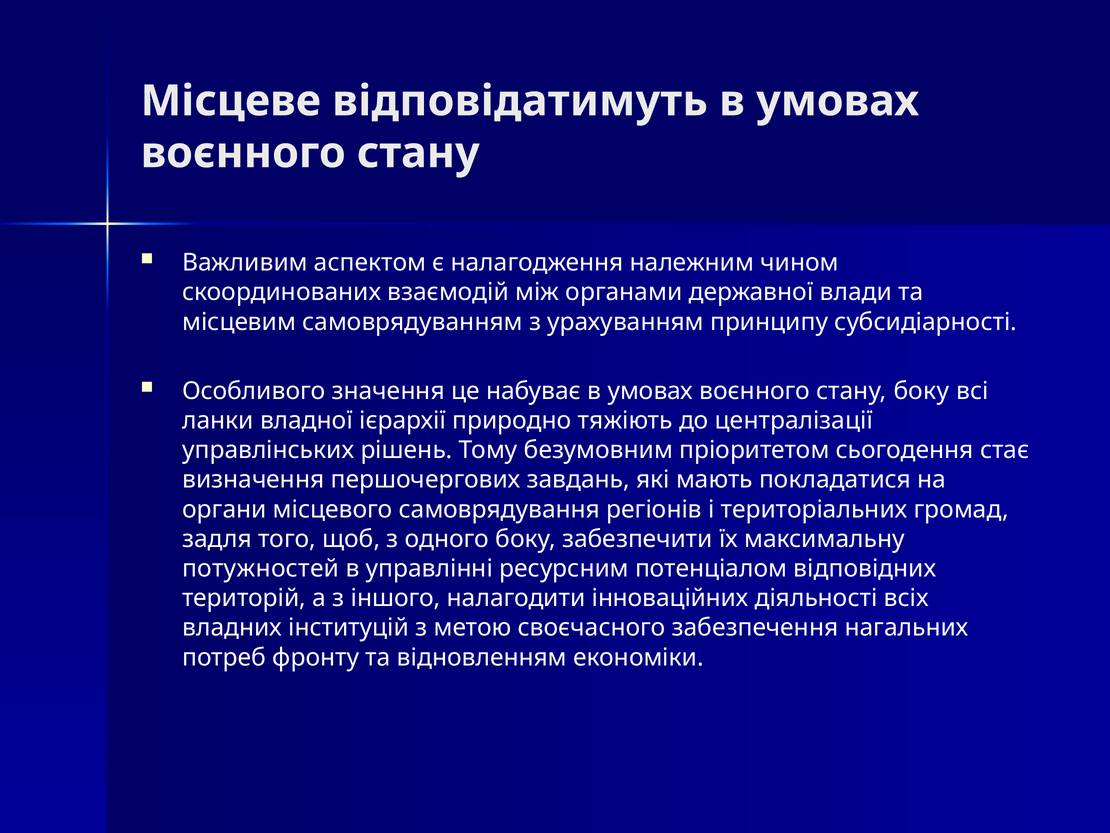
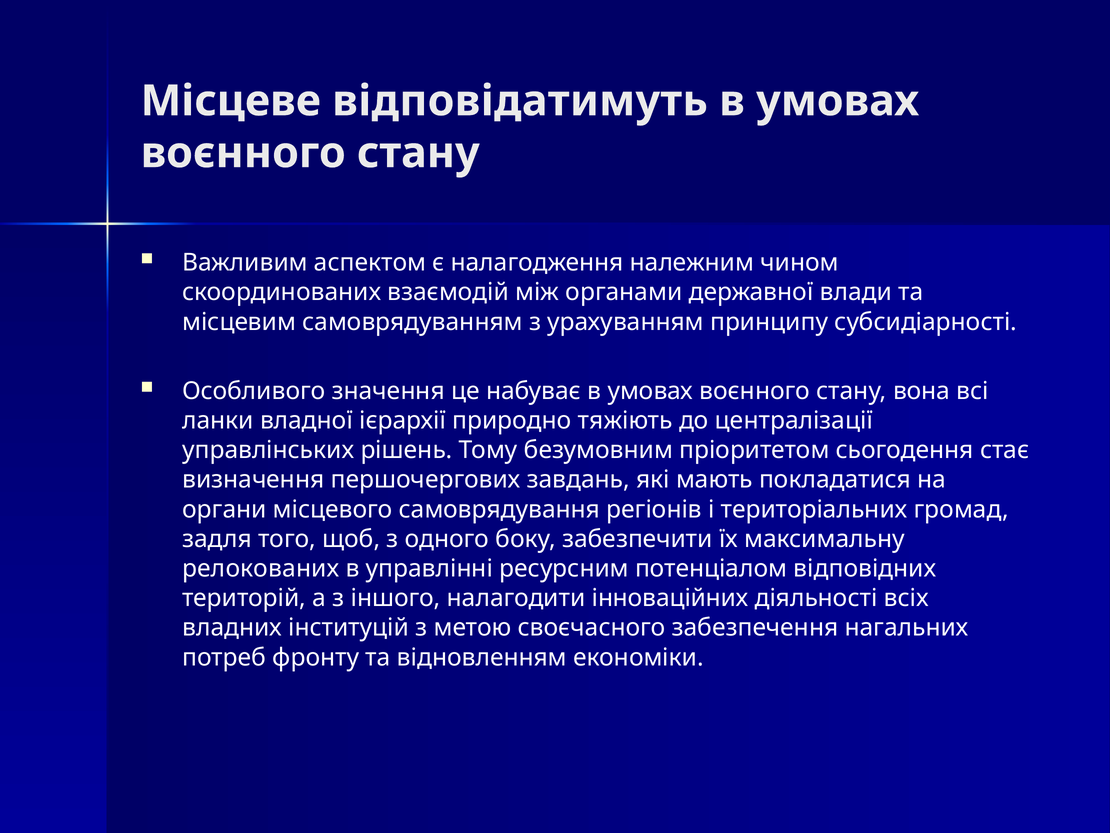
стану боку: боку -> вона
потужностей: потужностей -> релокованих
